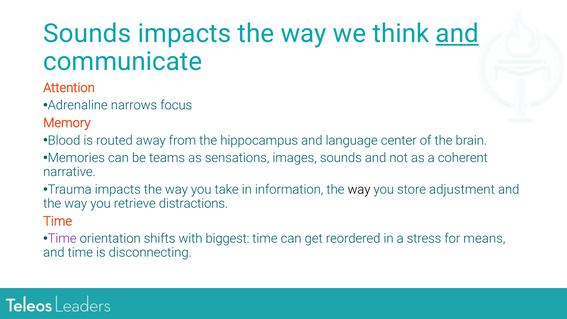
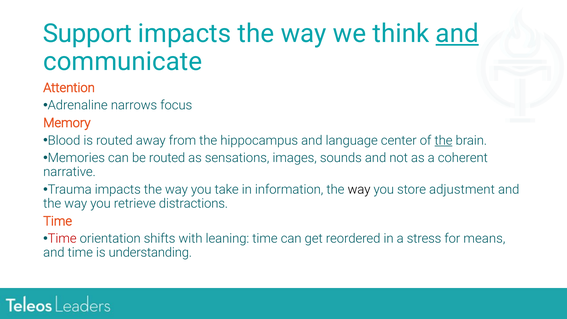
Sounds at (87, 34): Sounds -> Support
the at (444, 140) underline: none -> present
be teams: teams -> routed
Time at (62, 239) colour: purple -> red
biggest: biggest -> leaning
disconnecting: disconnecting -> understanding
